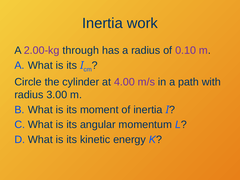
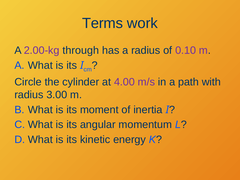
Inertia at (102, 23): Inertia -> Terms
